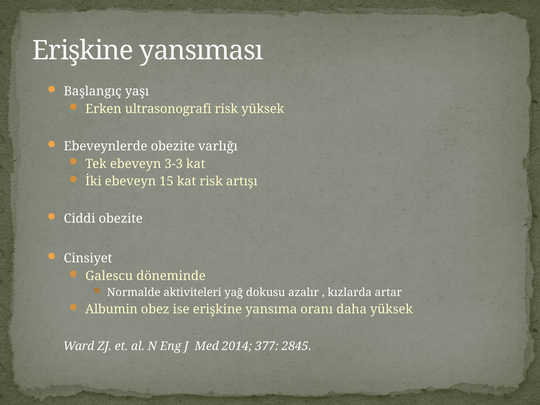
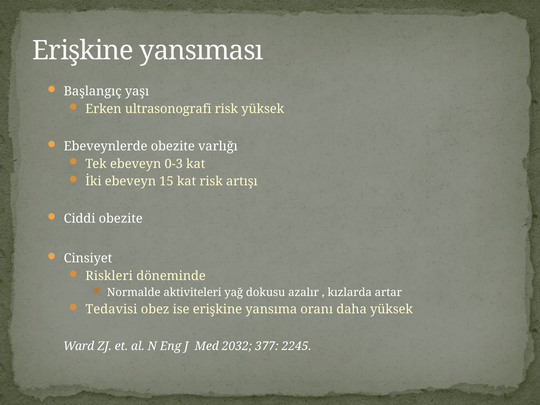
3-3: 3-3 -> 0-3
Galescu: Galescu -> Riskleri
Albumin: Albumin -> Tedavisi
2014: 2014 -> 2032
2845: 2845 -> 2245
